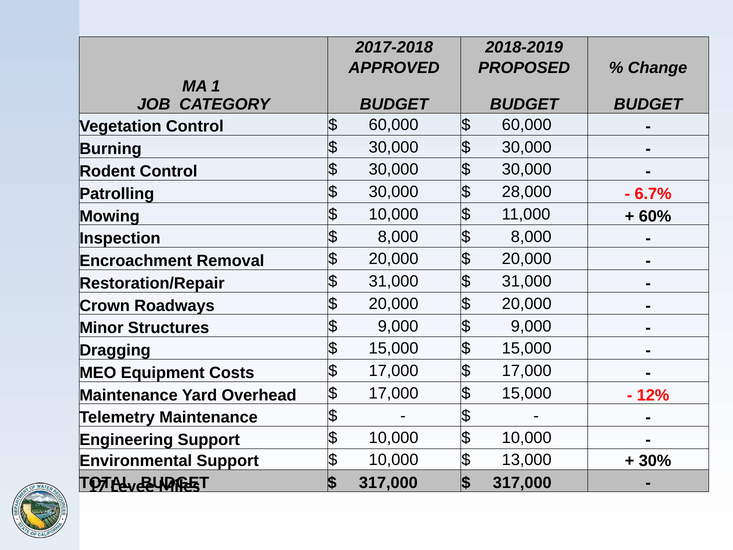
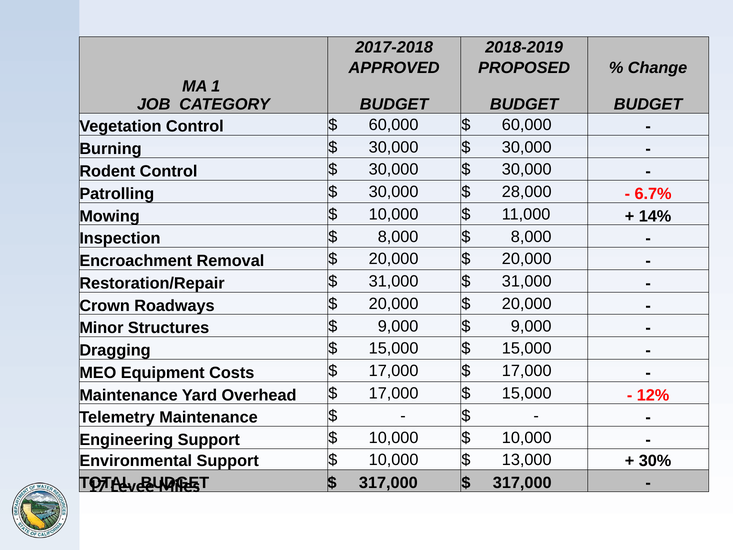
60%: 60% -> 14%
